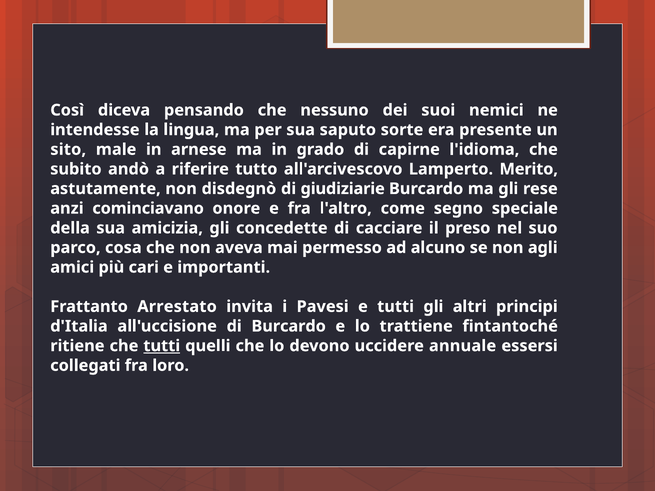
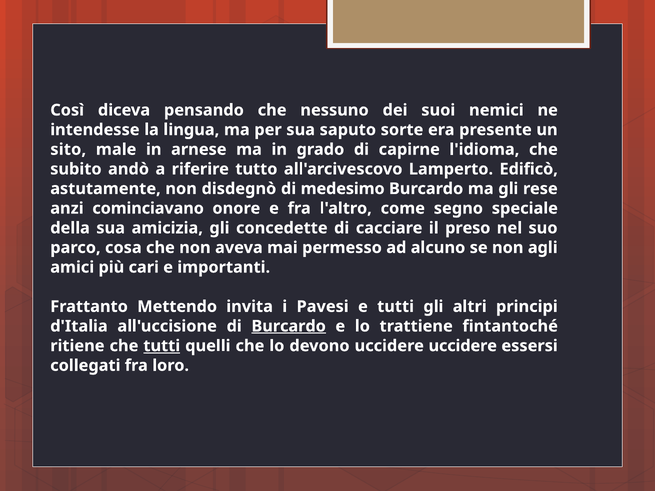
Merito: Merito -> Edificò
giudiziarie: giudiziarie -> medesimo
Arrestato: Arrestato -> Mettendo
Burcardo at (289, 326) underline: none -> present
uccidere annuale: annuale -> uccidere
